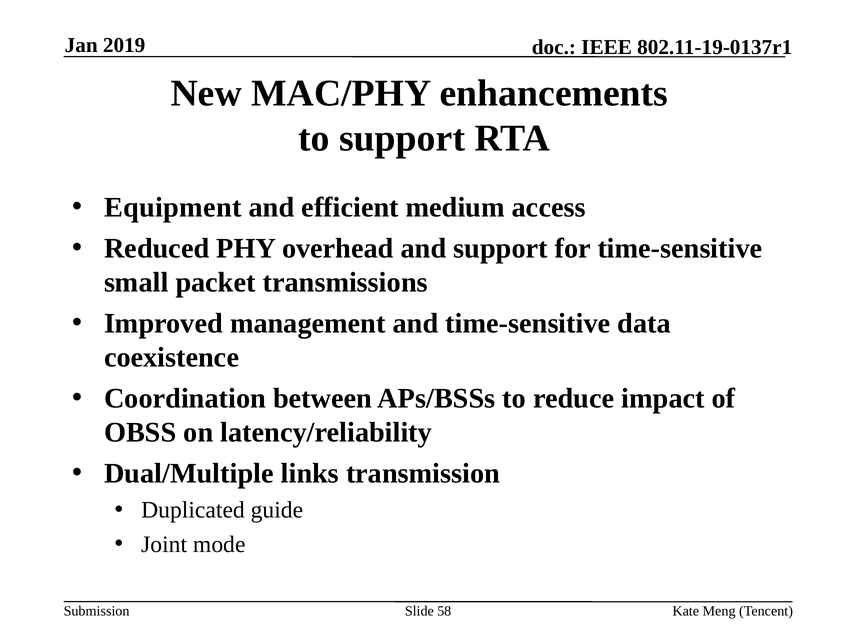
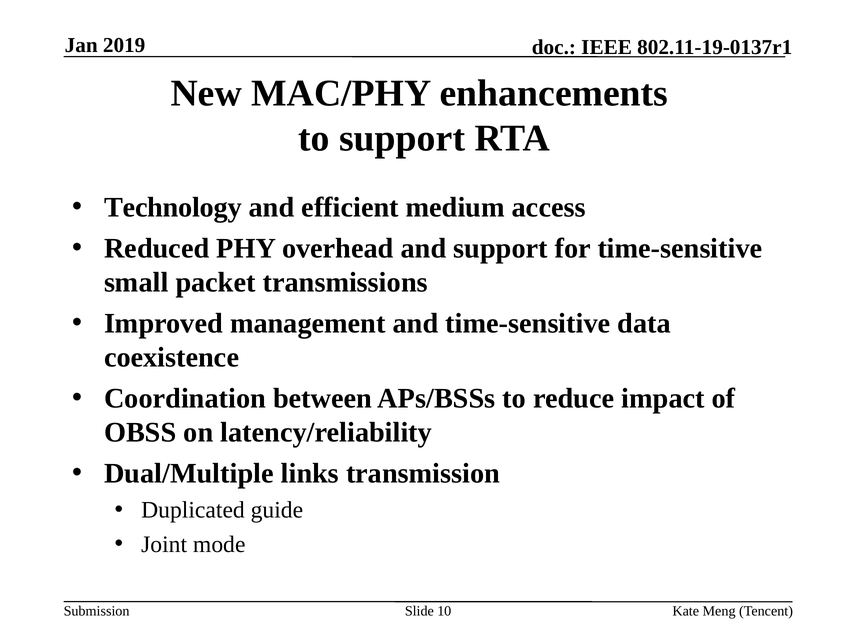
Equipment: Equipment -> Technology
58: 58 -> 10
